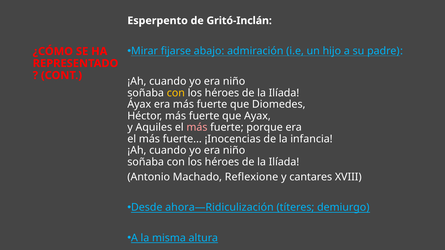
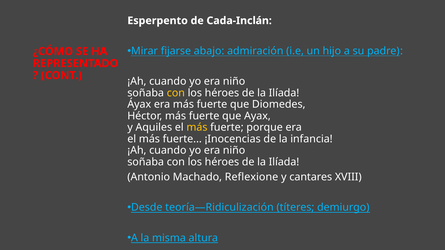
Gritó-Inclán: Gritó-Inclán -> Cada-Inclán
más at (197, 128) colour: pink -> yellow
ahora—Ridiculización: ahora—Ridiculización -> teoría—Ridiculización
